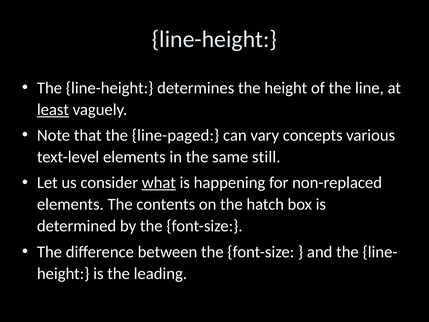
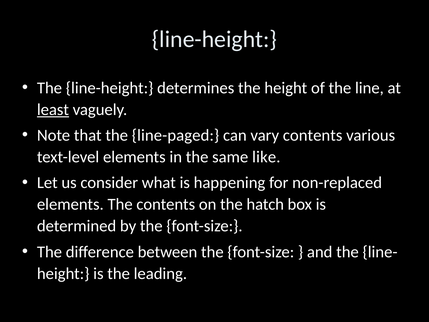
vary concepts: concepts -> contents
still: still -> like
what underline: present -> none
